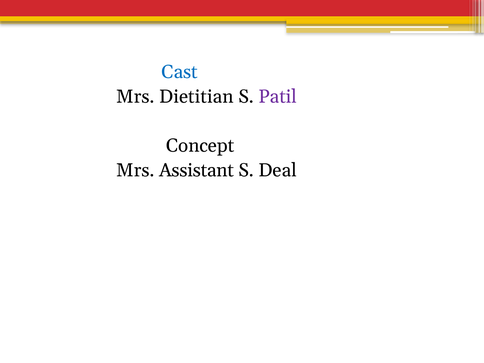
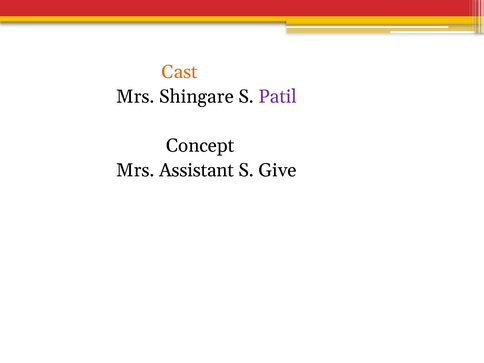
Cast colour: blue -> orange
Dietitian: Dietitian -> Shingare
Deal: Deal -> Give
